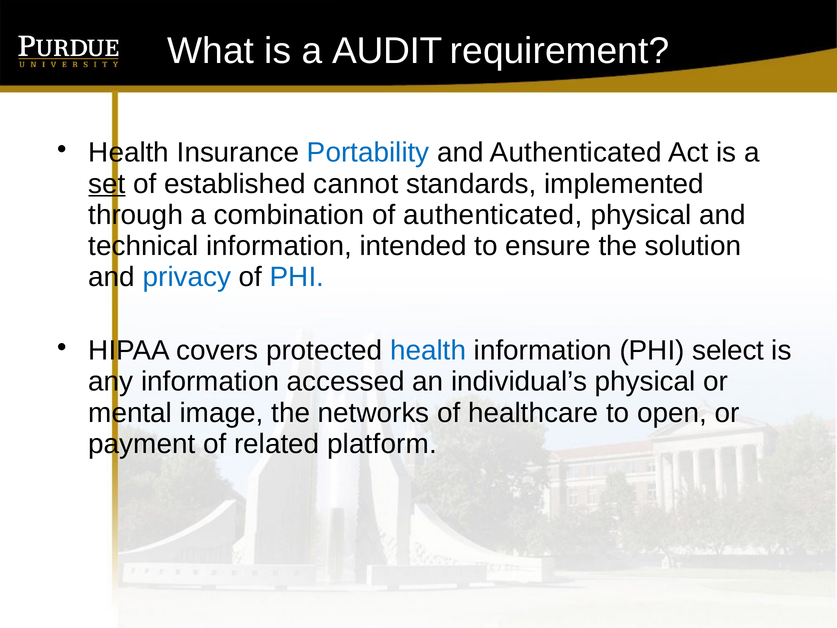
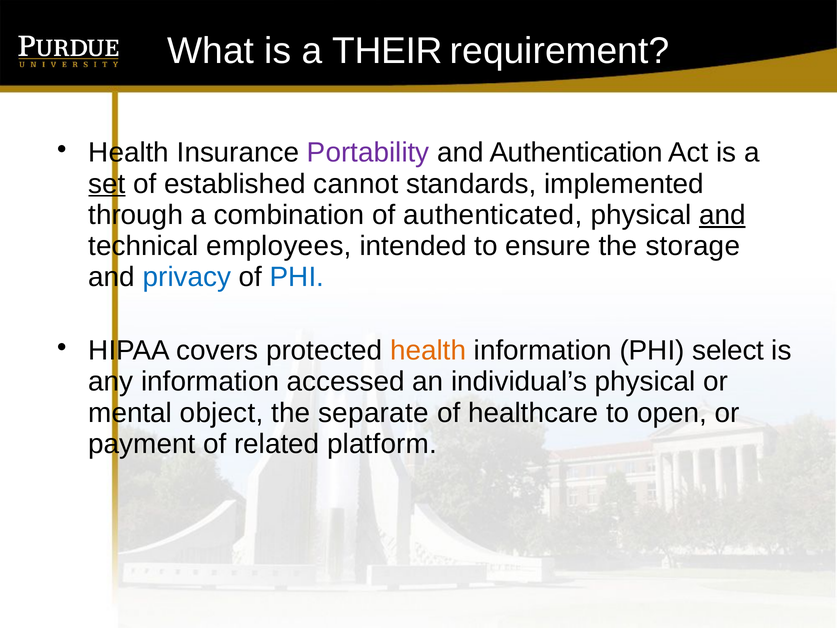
AUDIT: AUDIT -> THEIR
Portability colour: blue -> purple
and Authenticated: Authenticated -> Authentication
and at (722, 215) underline: none -> present
technical information: information -> employees
solution: solution -> storage
health at (428, 350) colour: blue -> orange
image: image -> object
networks: networks -> separate
